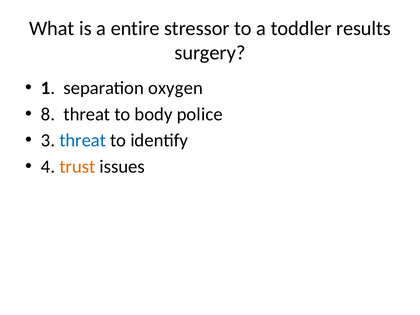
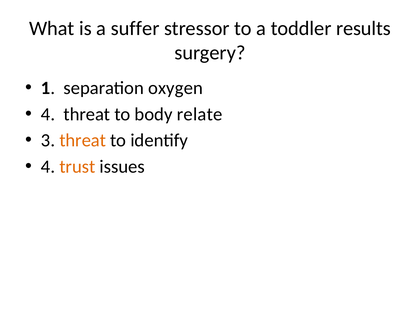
entire: entire -> suffer
8 at (48, 114): 8 -> 4
police: police -> relate
threat at (83, 140) colour: blue -> orange
